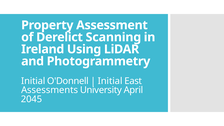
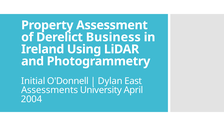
Scanning: Scanning -> Business
Initial at (110, 81): Initial -> Dylan
2045: 2045 -> 2004
